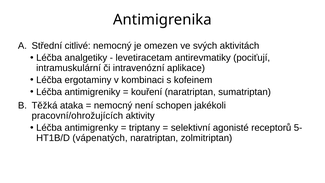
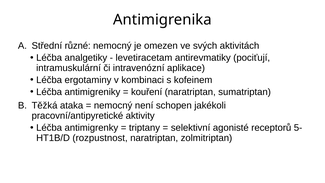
citlivé: citlivé -> různé
pracovní/ohrožujících: pracovní/ohrožujících -> pracovní/antipyretické
vápenatých: vápenatých -> rozpustnost
